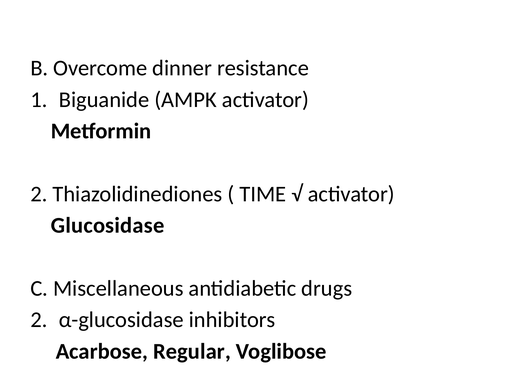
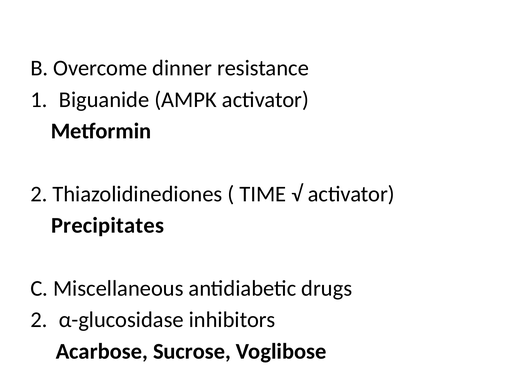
Glucosidase: Glucosidase -> Precipitates
Regular: Regular -> Sucrose
